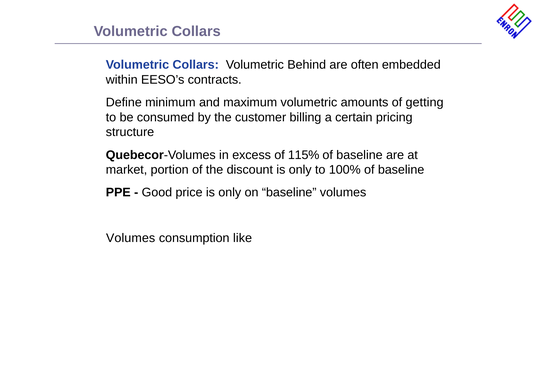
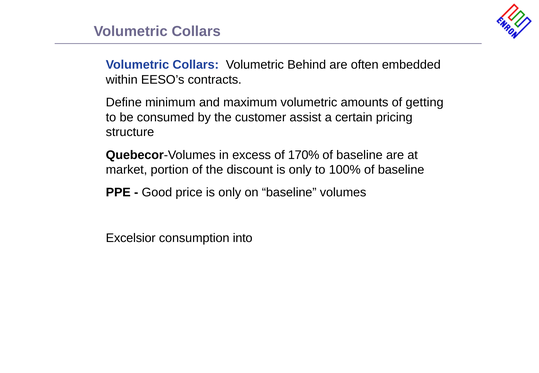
billing: billing -> assist
115%: 115% -> 170%
Volumes at (131, 238): Volumes -> Excelsior
like: like -> into
